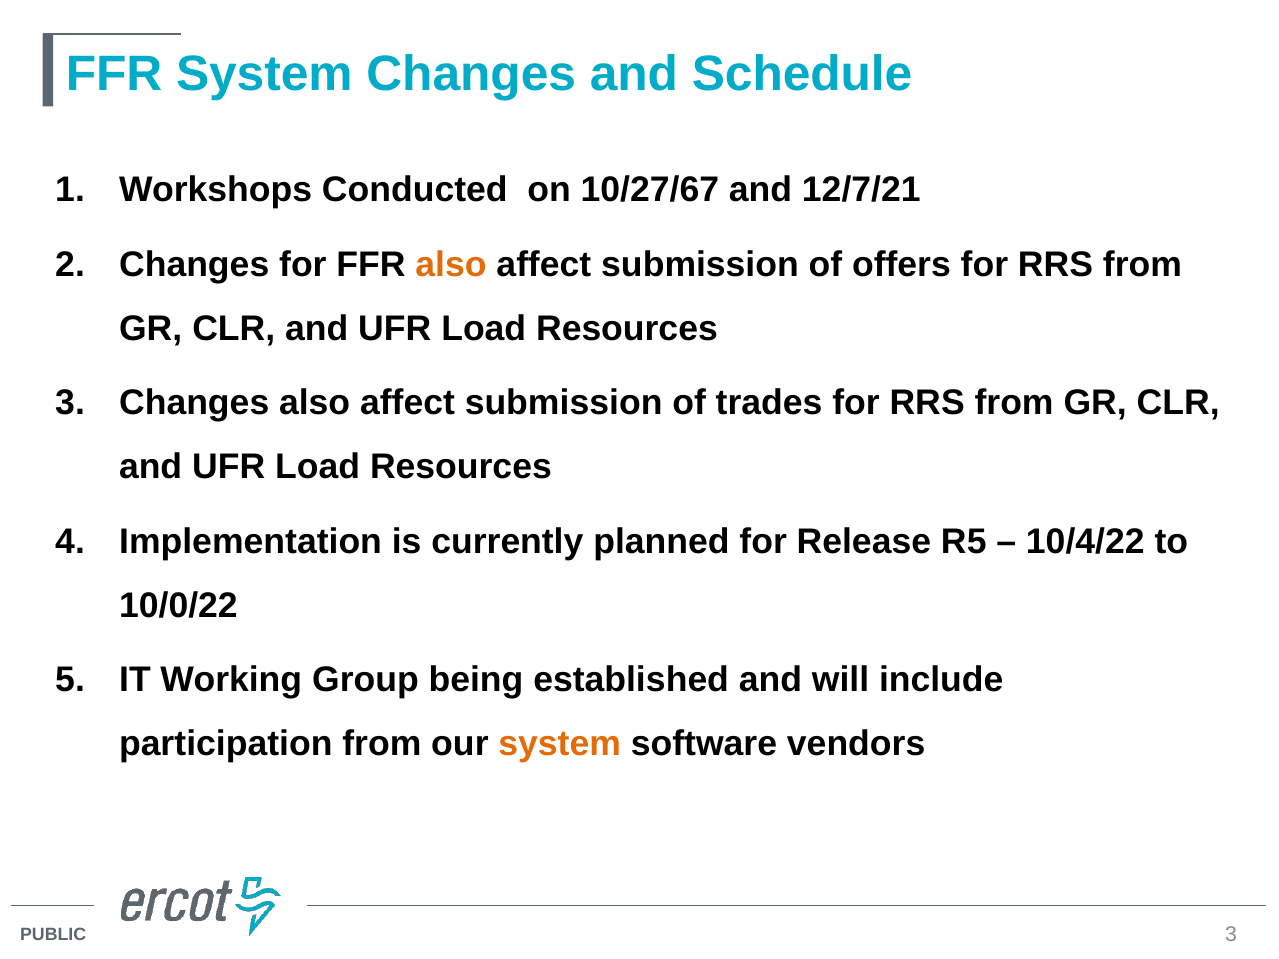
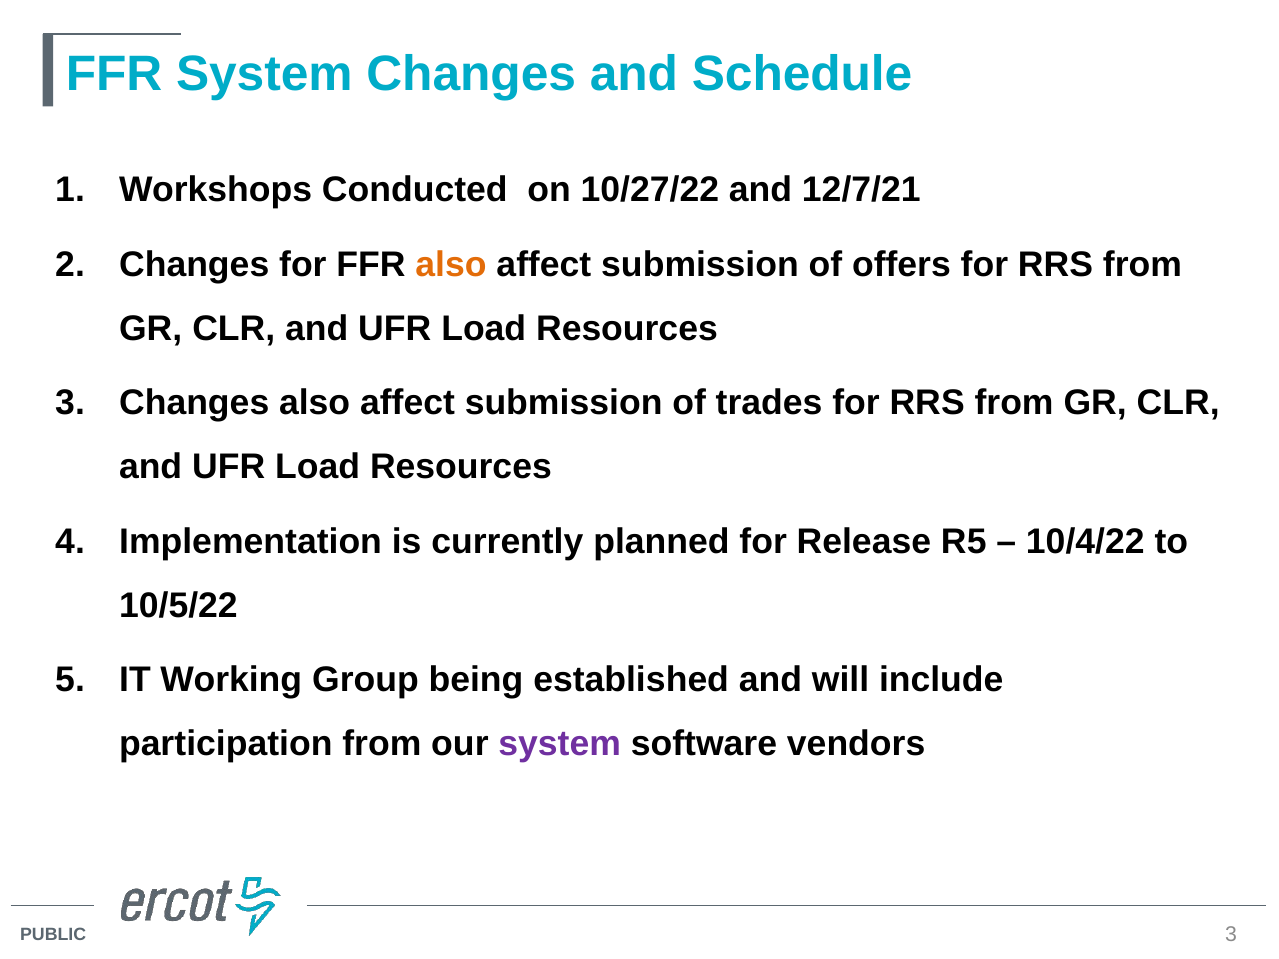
10/27/67: 10/27/67 -> 10/27/22
10/0/22: 10/0/22 -> 10/5/22
system at (560, 744) colour: orange -> purple
